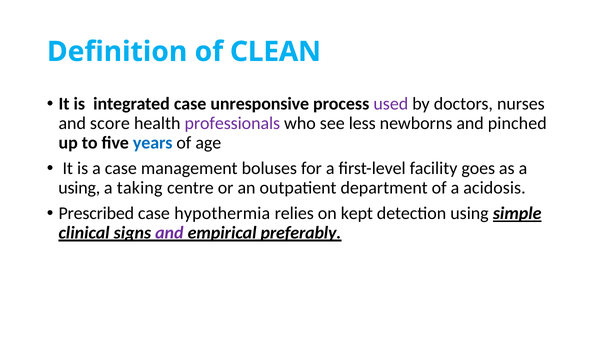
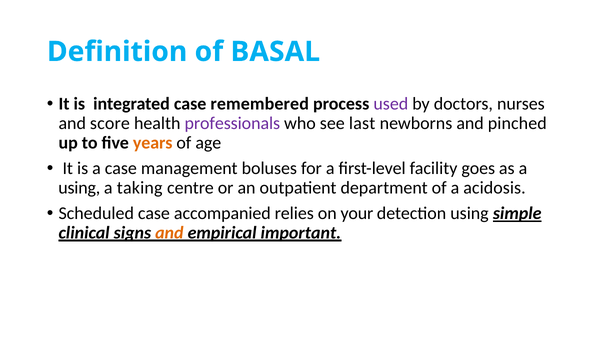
CLEAN: CLEAN -> BASAL
unresponsive: unresponsive -> remembered
less: less -> last
years colour: blue -> orange
Prescribed: Prescribed -> Scheduled
hypothermia: hypothermia -> accompanied
kept: kept -> your
and at (169, 233) colour: purple -> orange
preferably: preferably -> important
